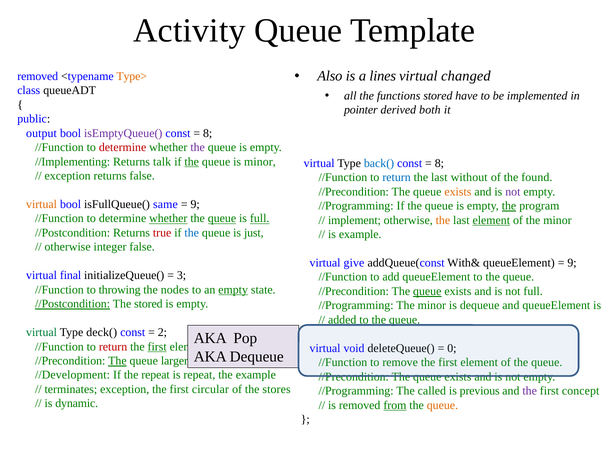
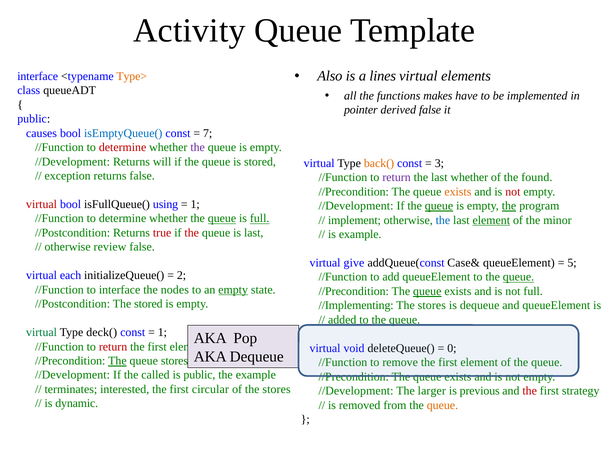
changed: changed -> elements
removed at (38, 76): removed -> interface
functions stored: stored -> makes
derived both: both -> false
output: output -> causes
isEmptyQueue( colour: purple -> blue
8 at (208, 133): 8 -> 7
//Implementing at (73, 162): //Implementing -> //Development
talk: talk -> will
the at (192, 162) underline: present -> none
is minor: minor -> stored
back( colour: blue -> orange
8 at (439, 163): 8 -> 3
return at (397, 177) colour: blue -> purple
last without: without -> whether
not at (513, 192) colour: purple -> red
virtual at (42, 204) colour: orange -> red
same: same -> using
9 at (195, 204): 9 -> 1
//Programming at (356, 206): //Programming -> //Development
queue at (439, 206) underline: none -> present
whether at (168, 218) underline: present -> none
the at (443, 220) colour: orange -> blue
the at (192, 233) colour: blue -> red
is just: just -> last
integer: integer -> review
With&: With& -> Case&
9 at (572, 263): 9 -> 5
final: final -> each
3: 3 -> 2
queue at (518, 277) underline: none -> present
to throwing: throwing -> interface
//Postcondition at (73, 304) underline: present -> none
//Programming at (356, 305): //Programming -> //Implementing
minor at (432, 305): minor -> stores
2 at (162, 332): 2 -> 1
first at (157, 346) underline: present -> none
queue larger: larger -> stores
the repeat: repeat -> called
is repeat: repeat -> public
terminates exception: exception -> interested
//Programming at (356, 391): //Programming -> //Development
called: called -> larger
the at (530, 391) colour: purple -> red
concept: concept -> strategy
from underline: present -> none
